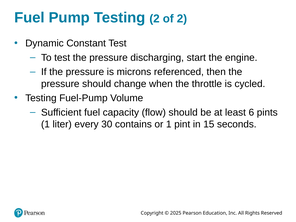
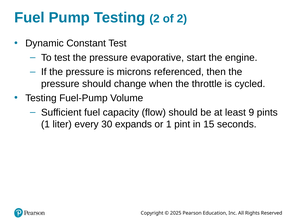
discharging: discharging -> evaporative
6: 6 -> 9
contains: contains -> expands
